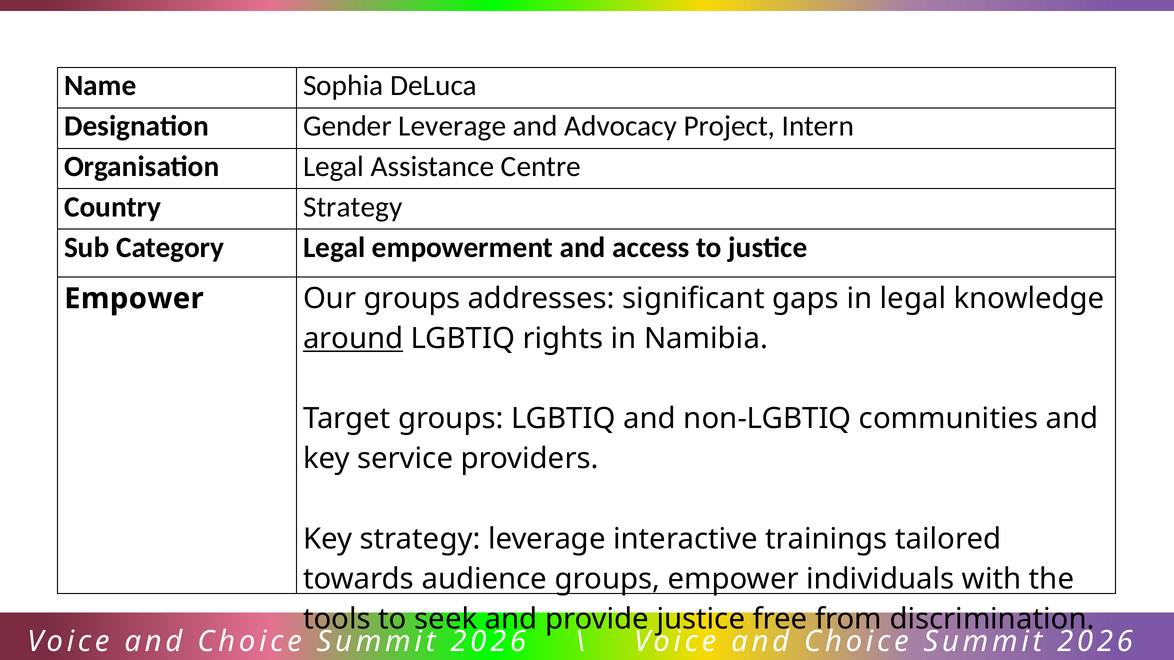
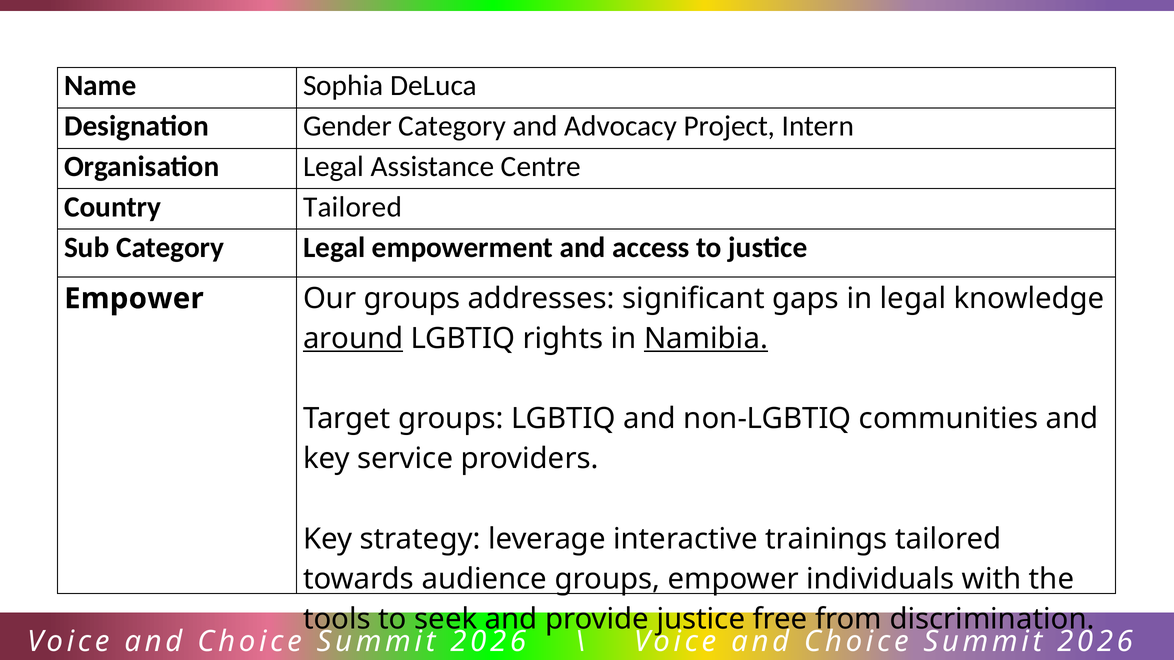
Gender Leverage: Leverage -> Category
Country Strategy: Strategy -> Tailored
Namibia underline: none -> present
